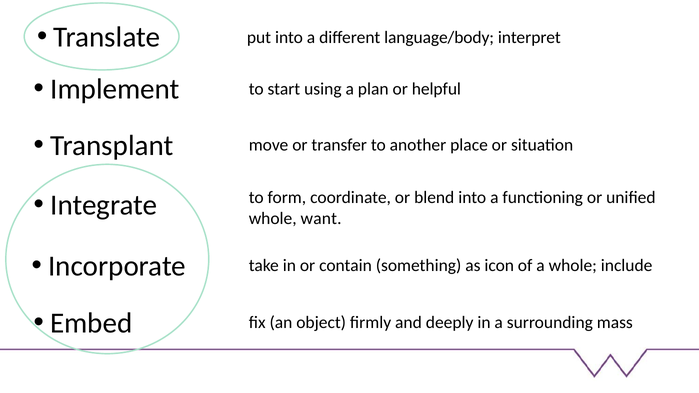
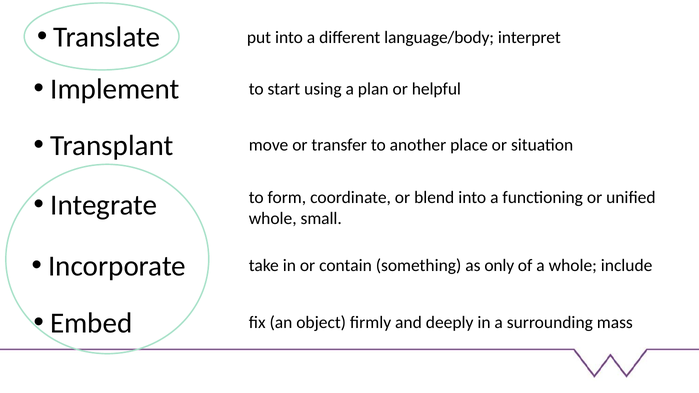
want: want -> small
icon: icon -> only
